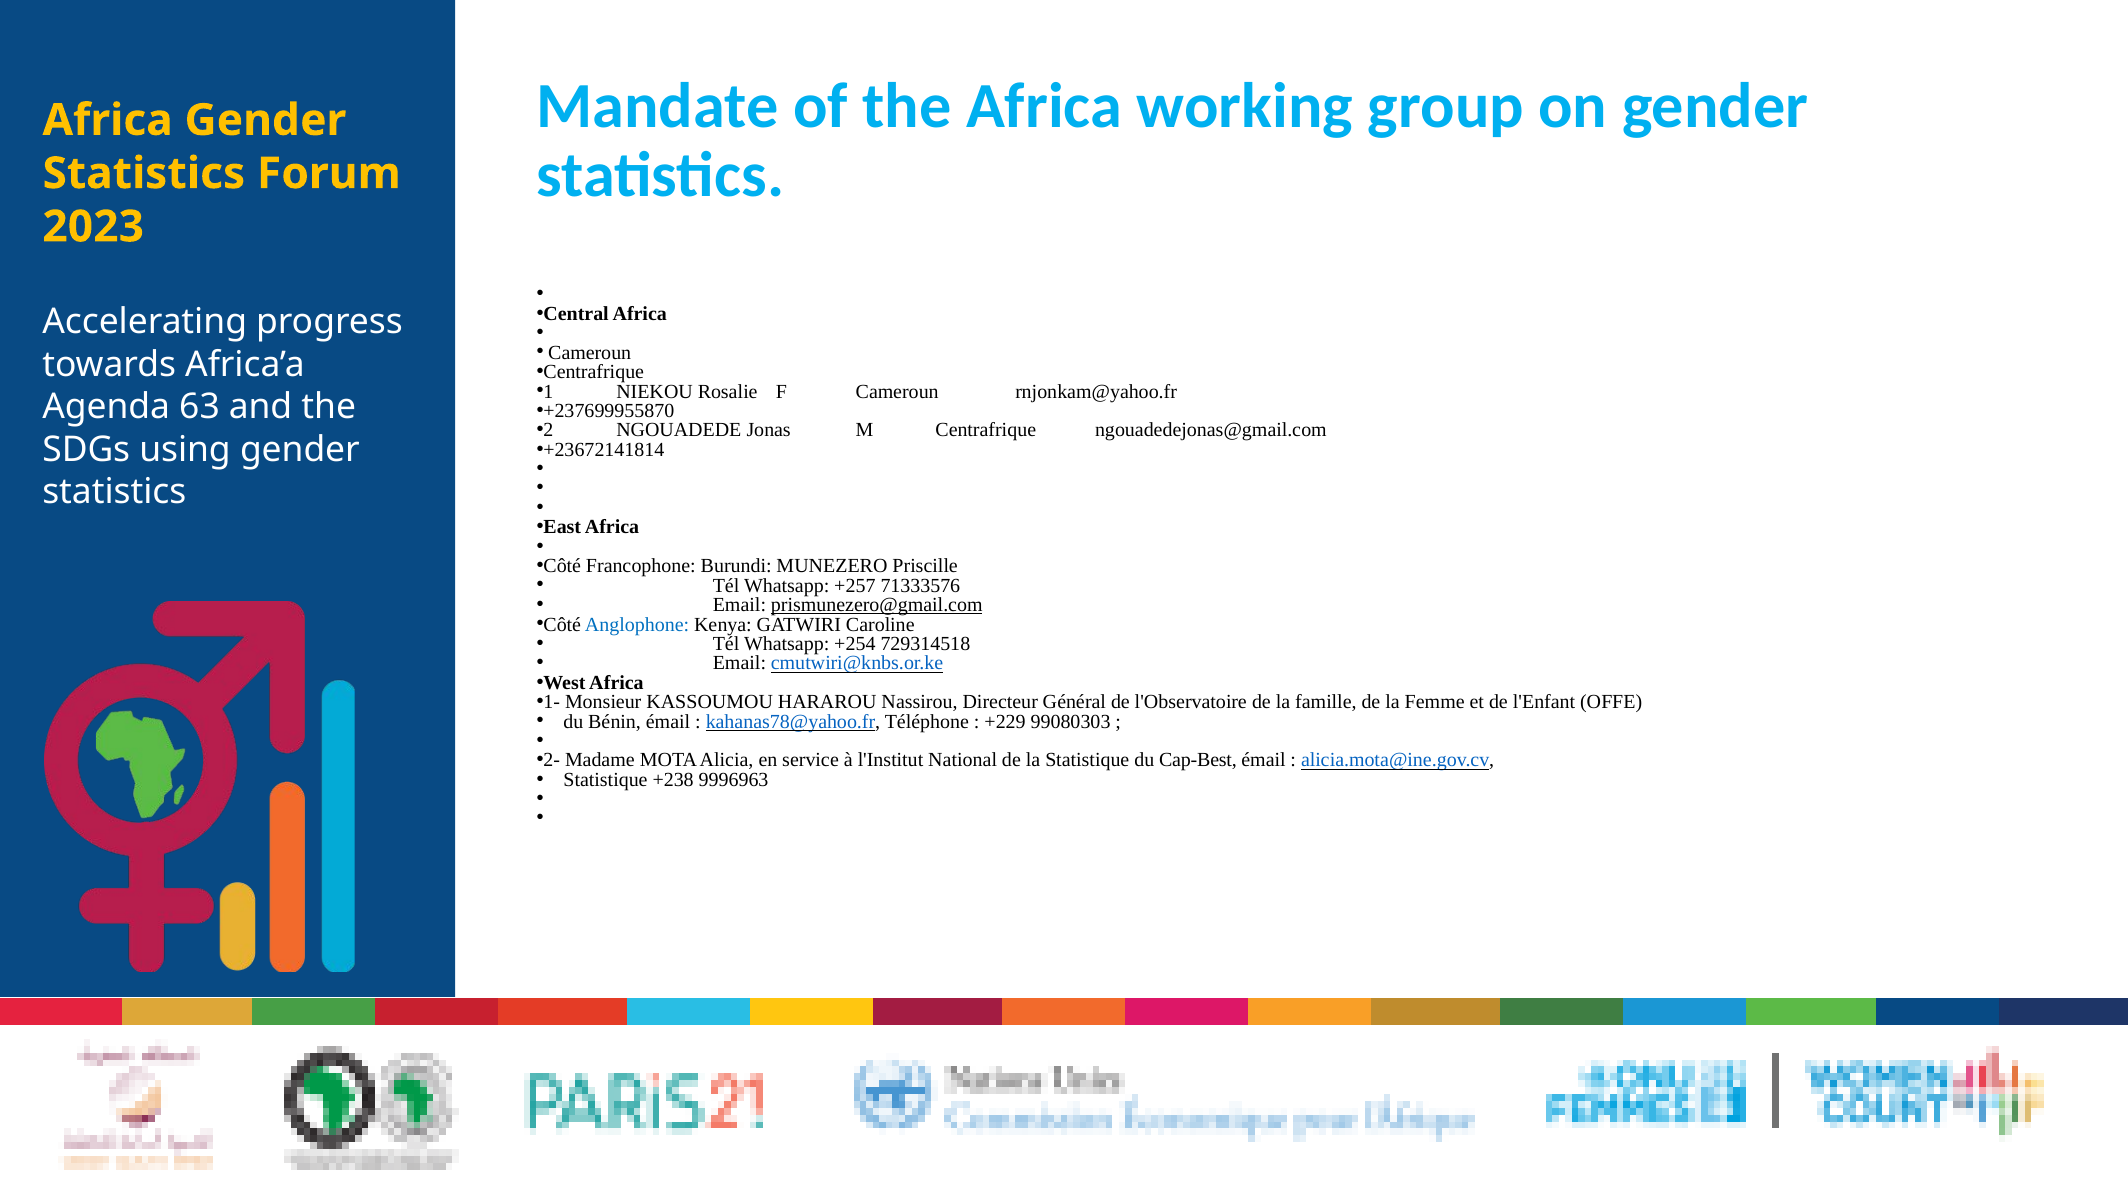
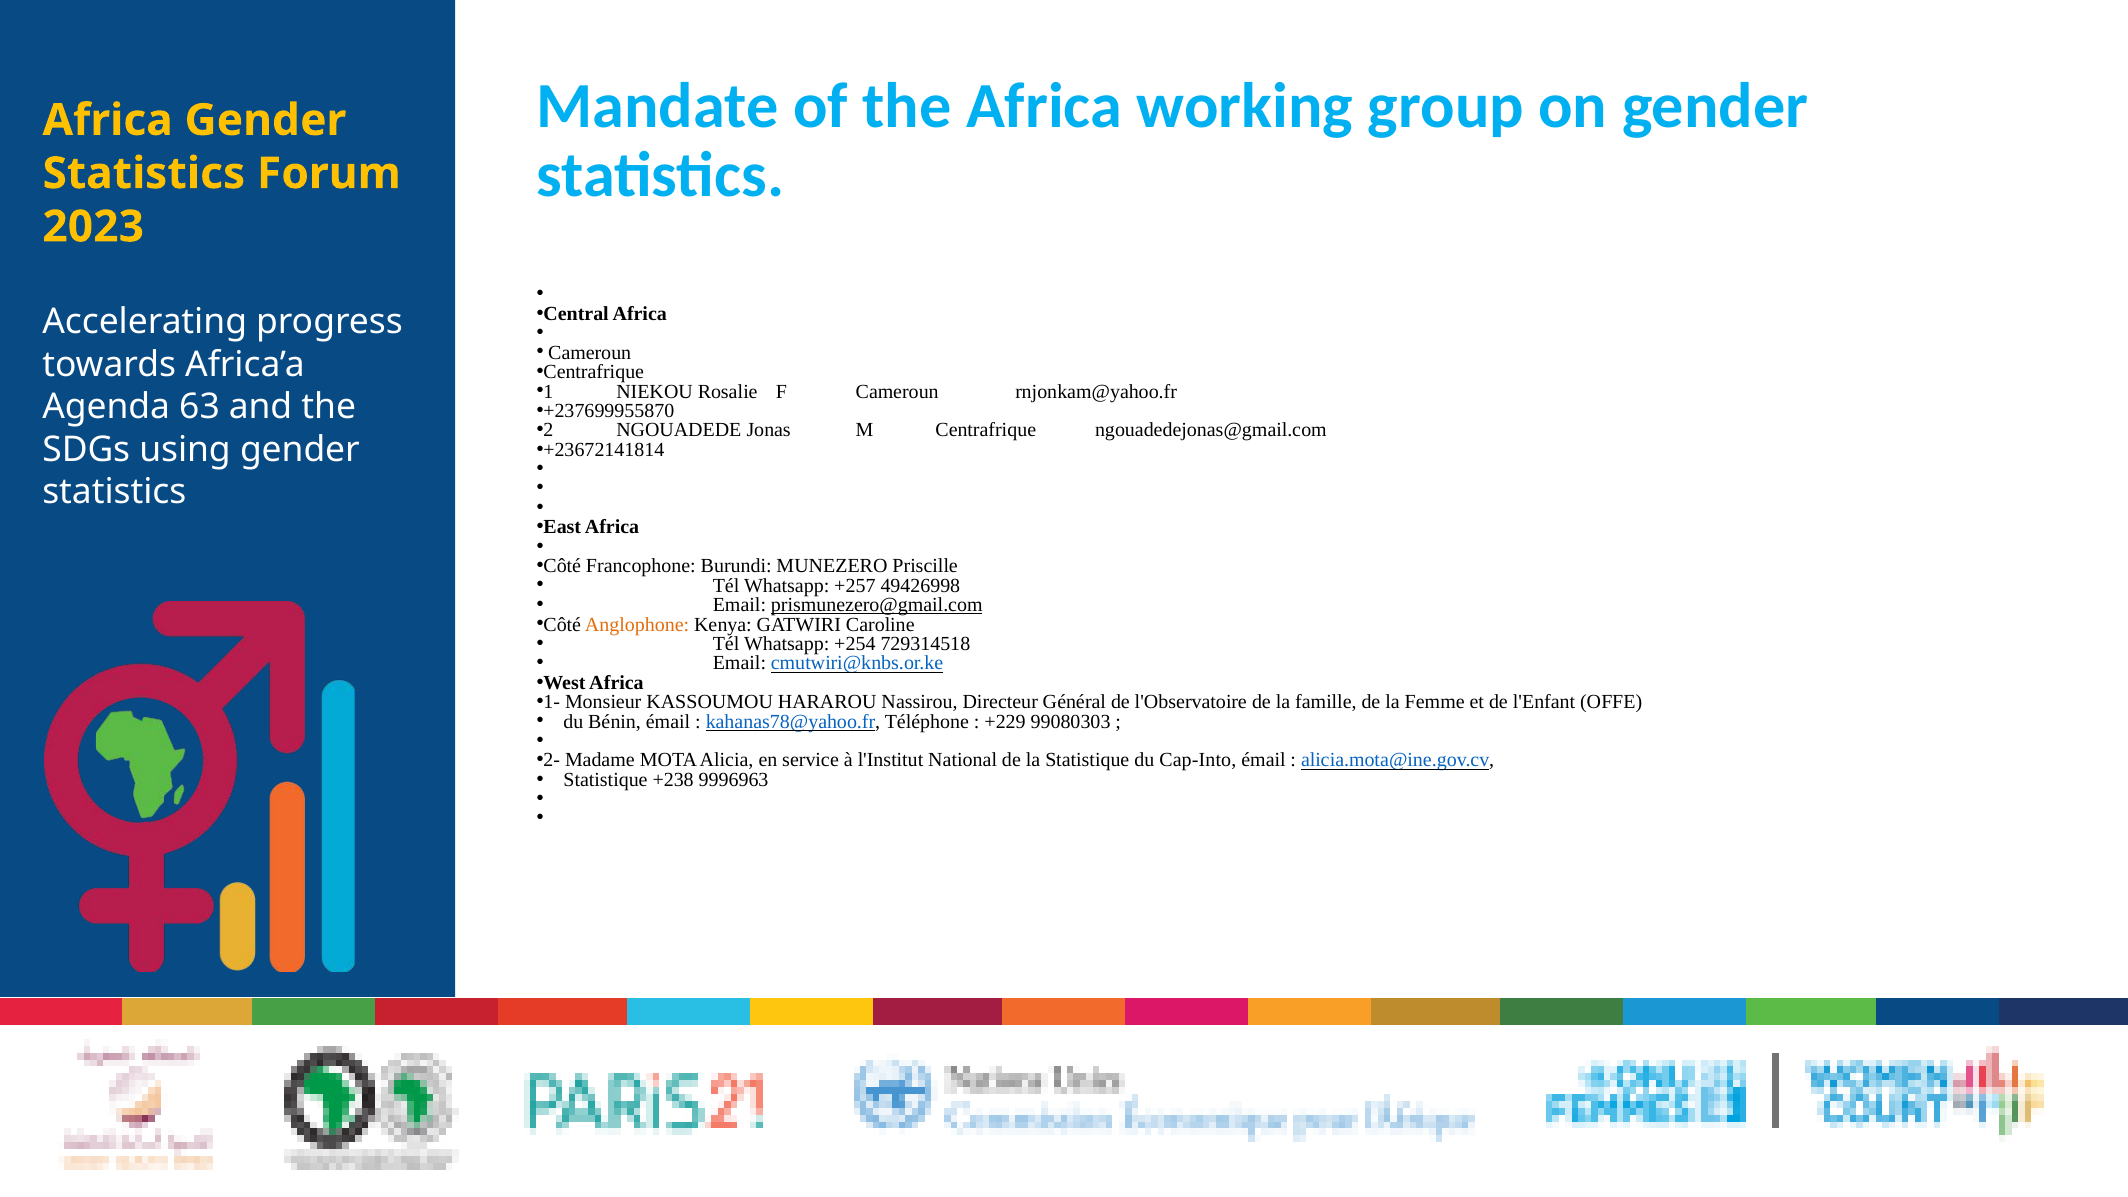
71333576: 71333576 -> 49426998
Anglophone colour: blue -> orange
Cap-Best: Cap-Best -> Cap-Into
